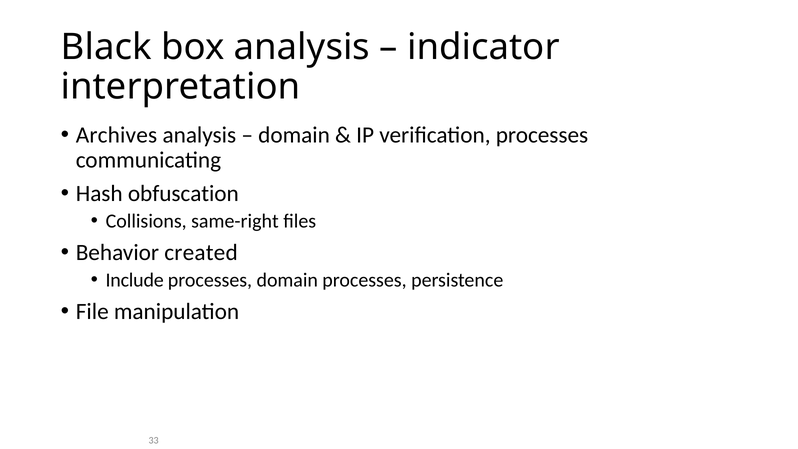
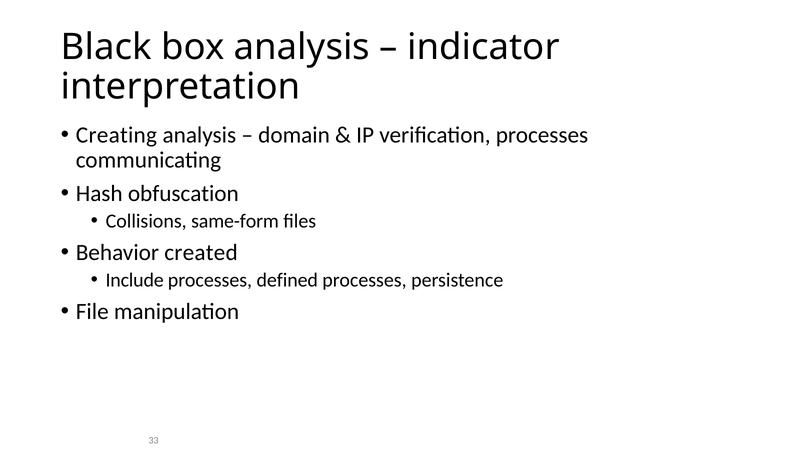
Archives: Archives -> Creating
same-right: same-right -> same-form
processes domain: domain -> defined
